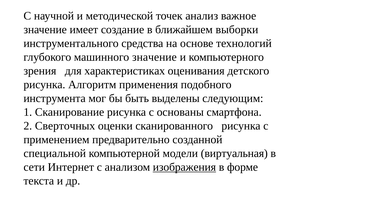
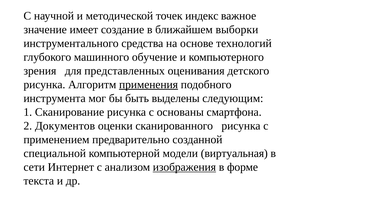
анализ: анализ -> индекс
машинного значение: значение -> обучение
характеристиках: характеристиках -> представленных
применения underline: none -> present
Сверточных: Сверточных -> Документов
